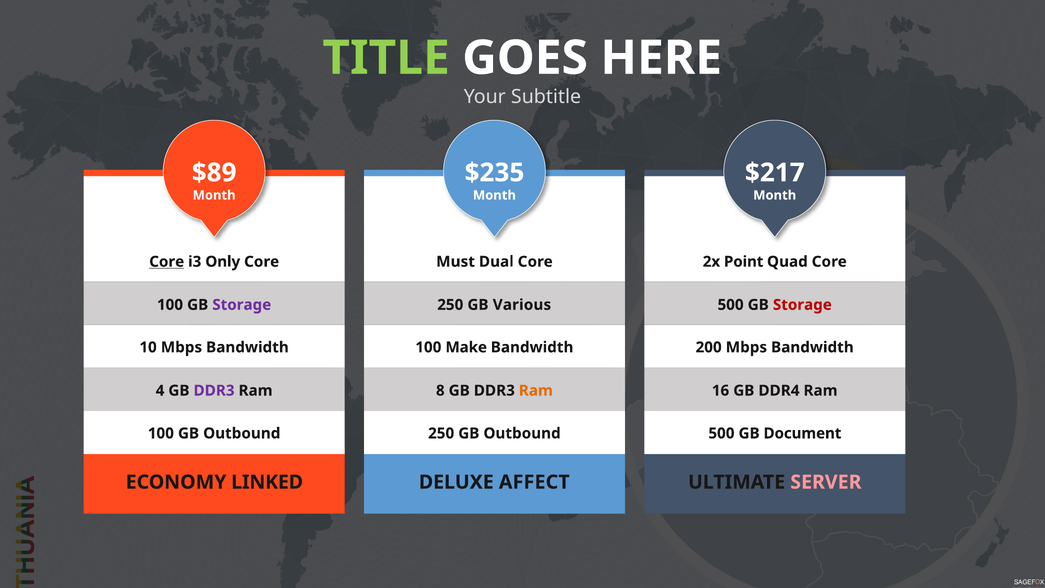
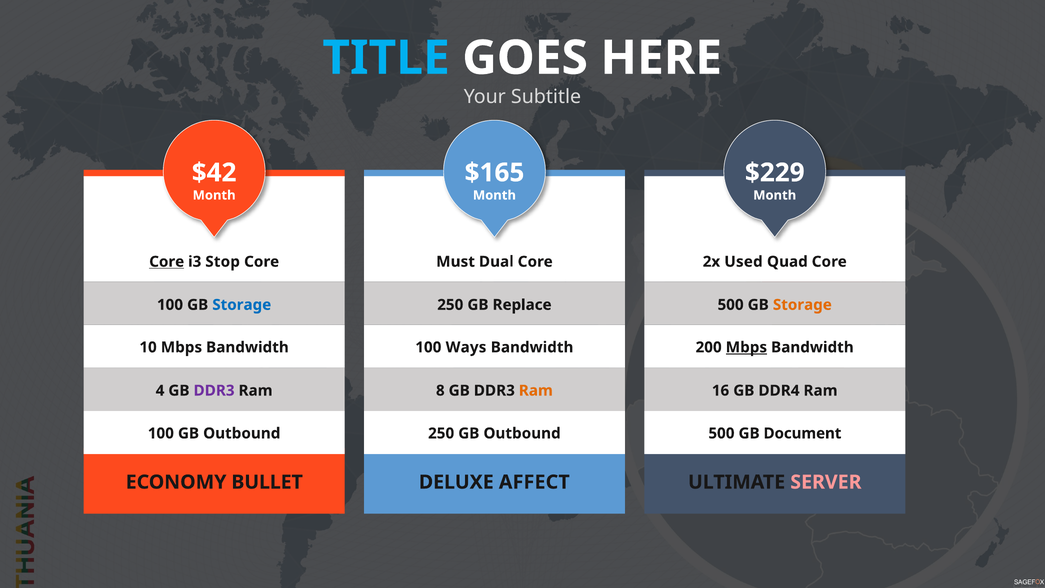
TITLE colour: light green -> light blue
$89: $89 -> $42
$235: $235 -> $165
$217: $217 -> $229
Only: Only -> Stop
Point: Point -> Used
Storage at (242, 305) colour: purple -> blue
Various: Various -> Replace
Storage at (802, 305) colour: red -> orange
Make: Make -> Ways
Mbps at (746, 347) underline: none -> present
LINKED: LINKED -> BULLET
